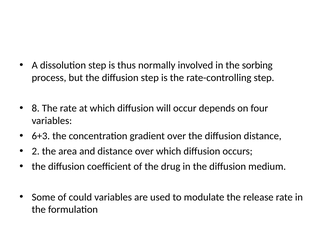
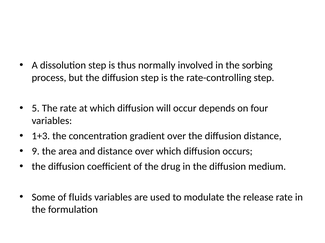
8: 8 -> 5
6+3: 6+3 -> 1+3
2: 2 -> 9
could: could -> fluids
